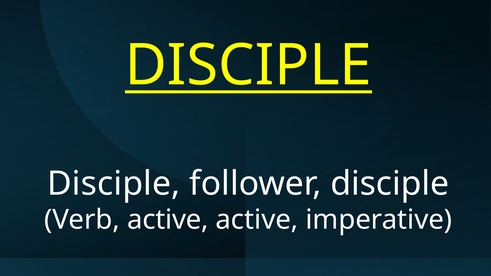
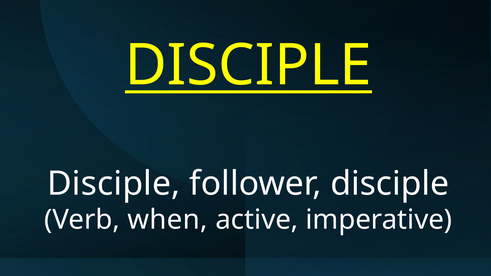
Verb active: active -> when
